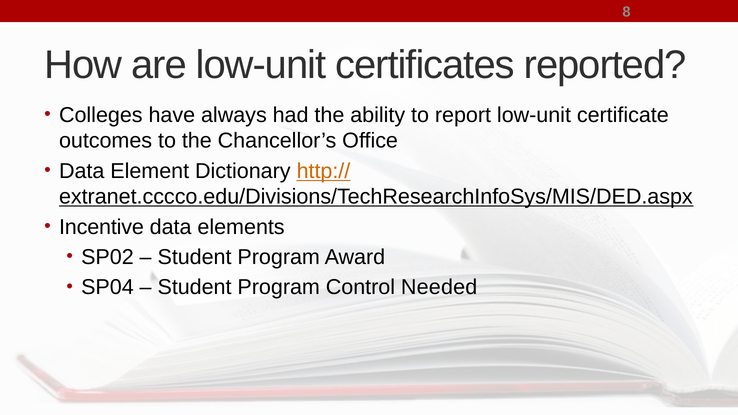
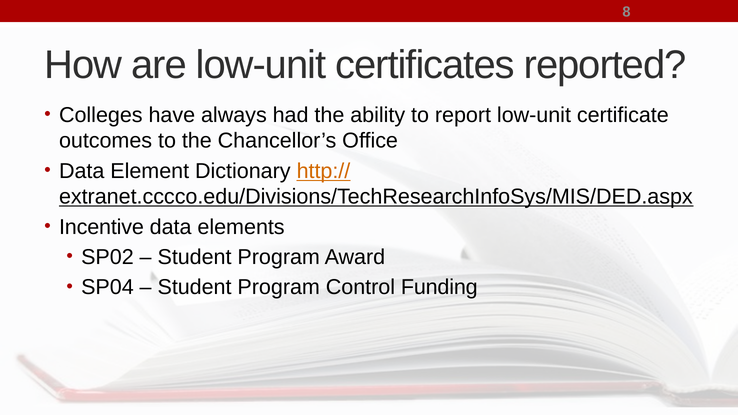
Needed: Needed -> Funding
